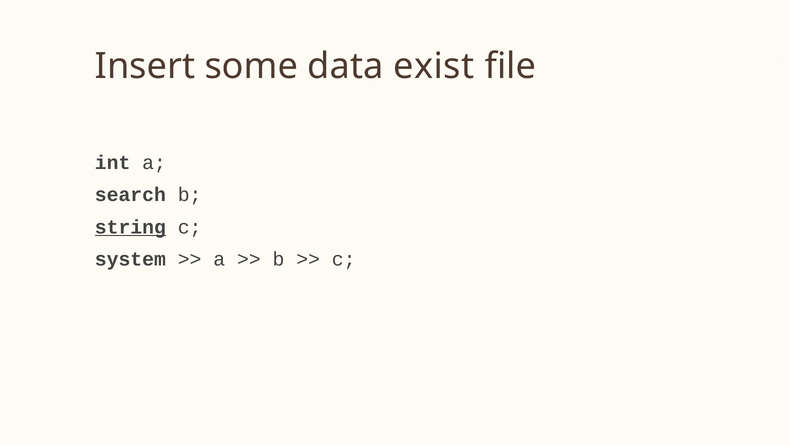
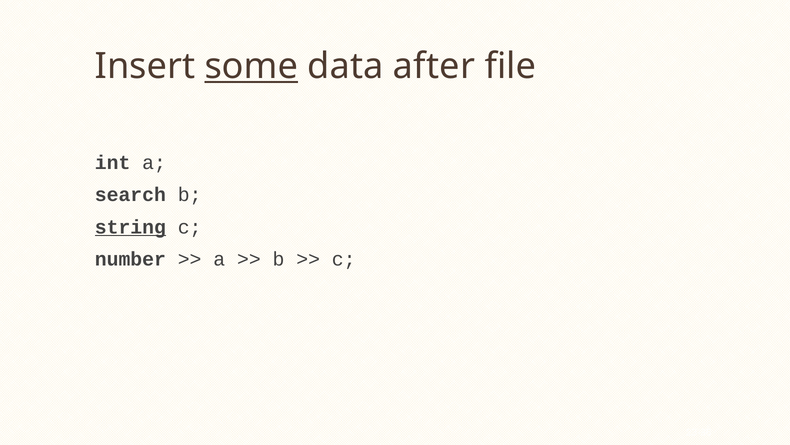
some underline: none -> present
exist: exist -> after
system: system -> number
